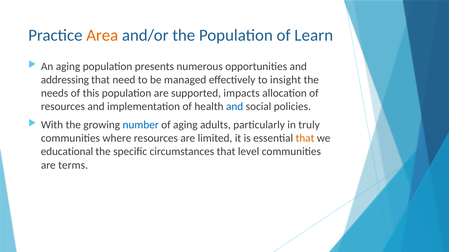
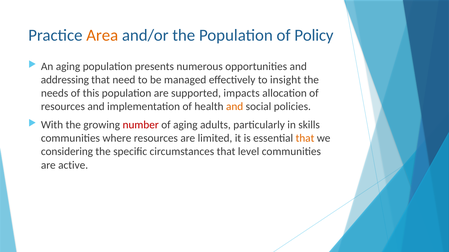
Learn: Learn -> Policy
and at (235, 107) colour: blue -> orange
number colour: blue -> red
truly: truly -> skills
educational: educational -> considering
terms: terms -> active
